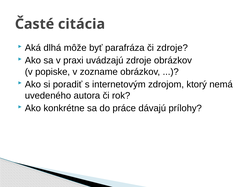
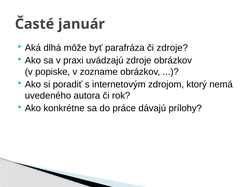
citácia: citácia -> január
